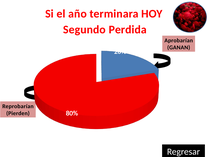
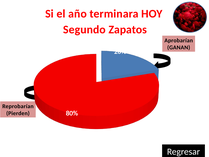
Perdida: Perdida -> Zapatos
